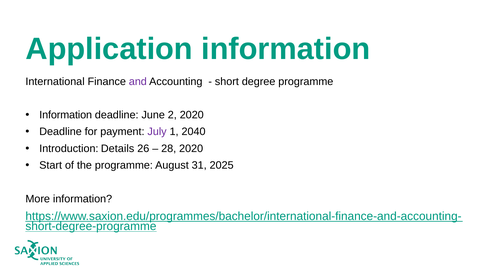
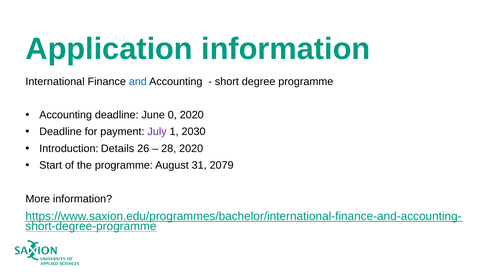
and colour: purple -> blue
Information at (66, 115): Information -> Accounting
2: 2 -> 0
2040: 2040 -> 2030
2025: 2025 -> 2079
